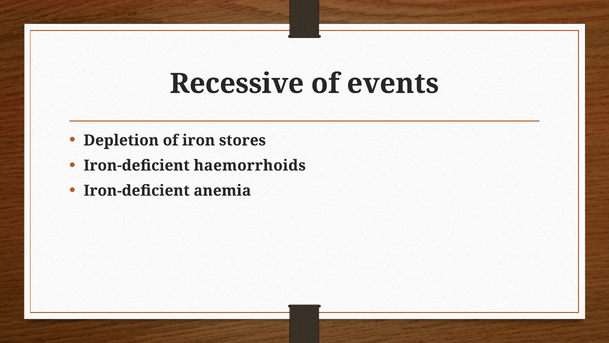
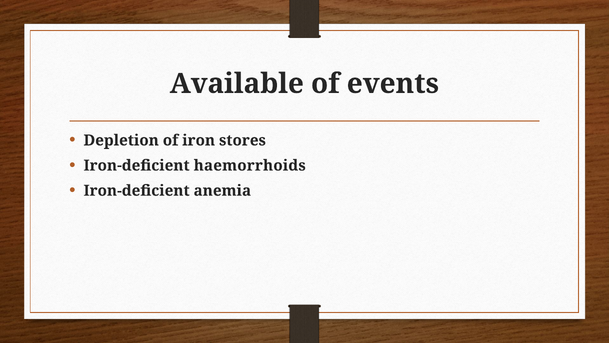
Recessive: Recessive -> Available
